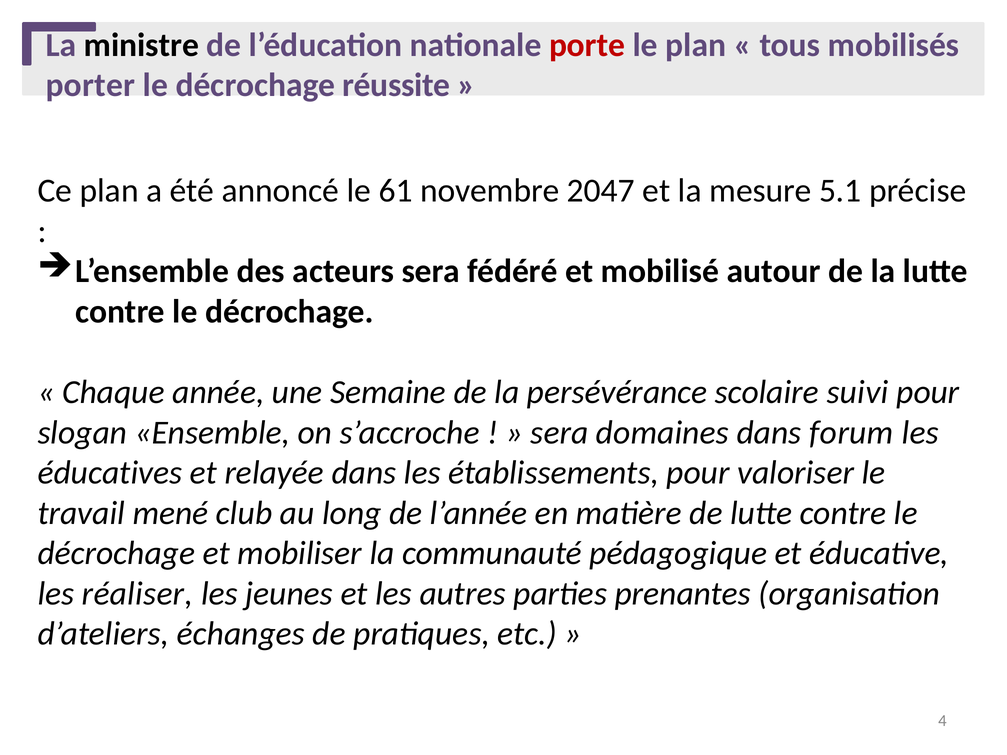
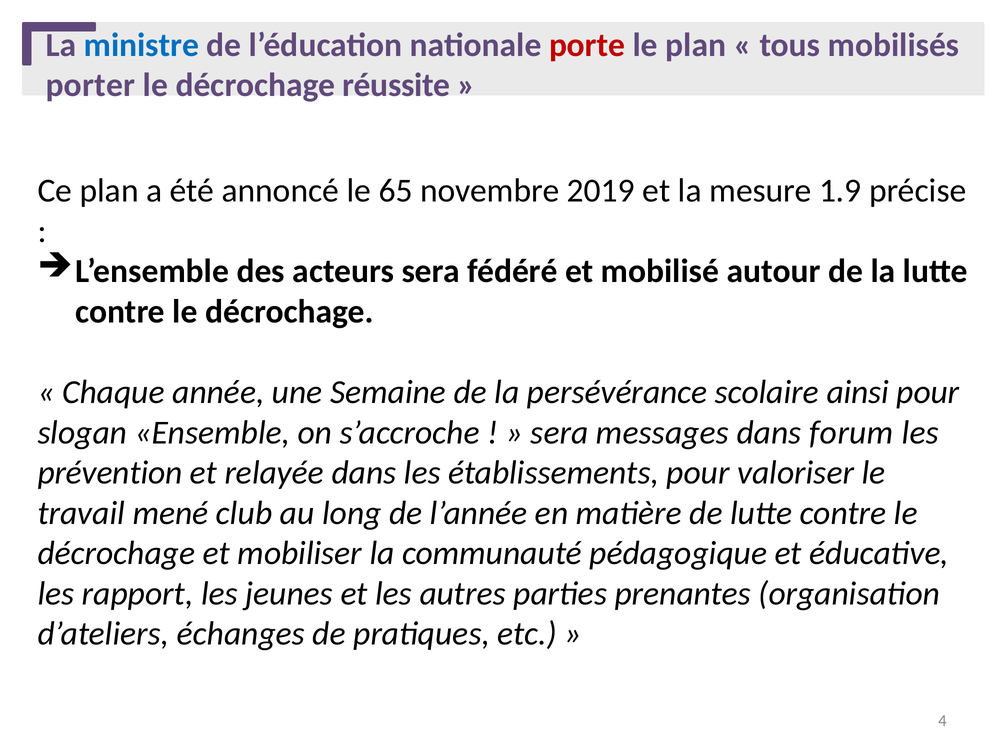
ministre colour: black -> blue
61: 61 -> 65
2047: 2047 -> 2019
5.1: 5.1 -> 1.9
suivi: suivi -> ainsi
domaines: domaines -> messages
éducatives: éducatives -> prévention
réaliser: réaliser -> rapport
